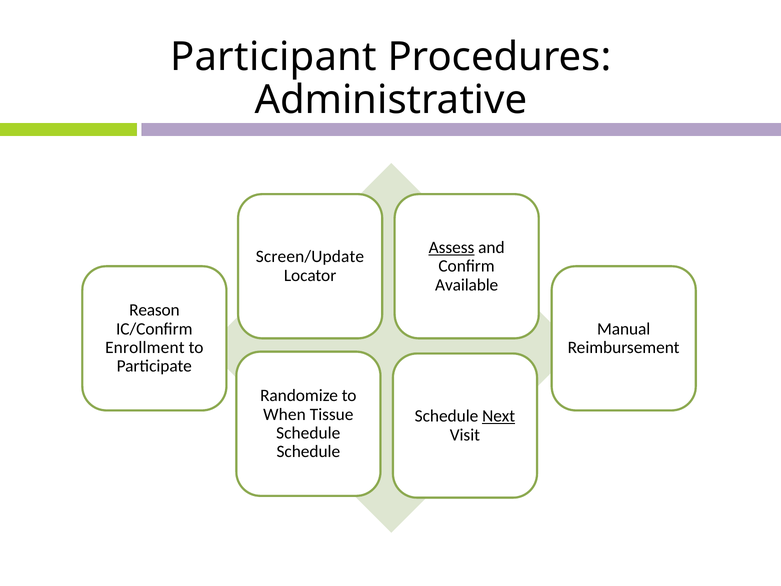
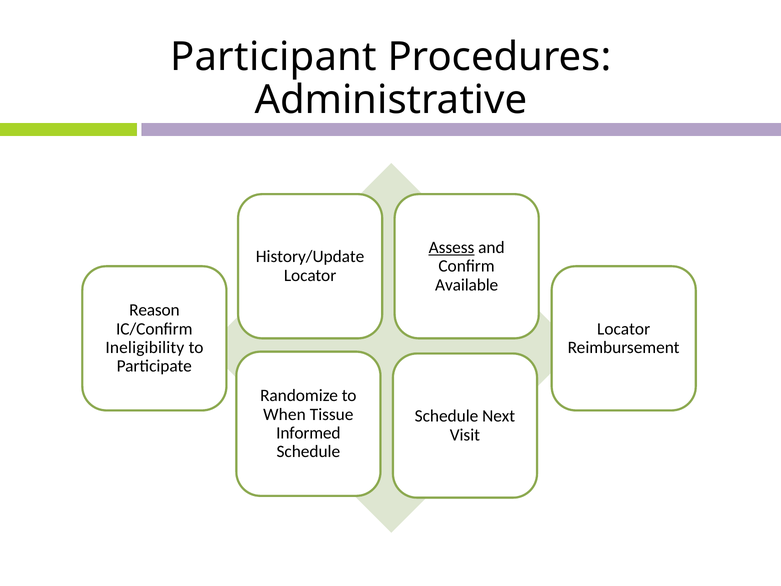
Screen/Update: Screen/Update -> History/Update
Manual at (624, 329): Manual -> Locator
Enrollment: Enrollment -> Ineligibility
Next underline: present -> none
Schedule at (308, 433): Schedule -> Informed
